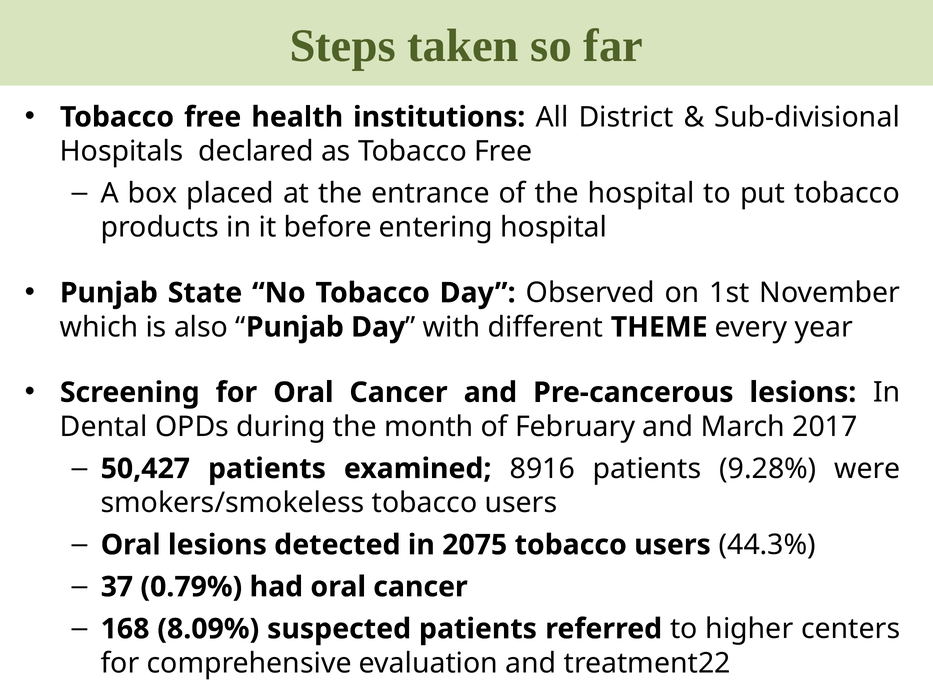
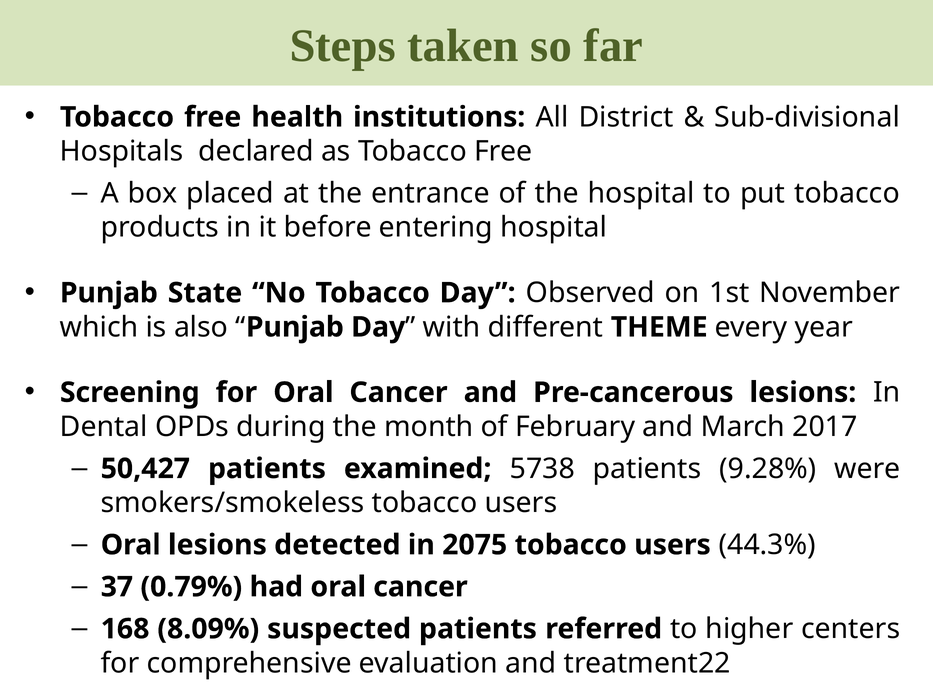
8916: 8916 -> 5738
